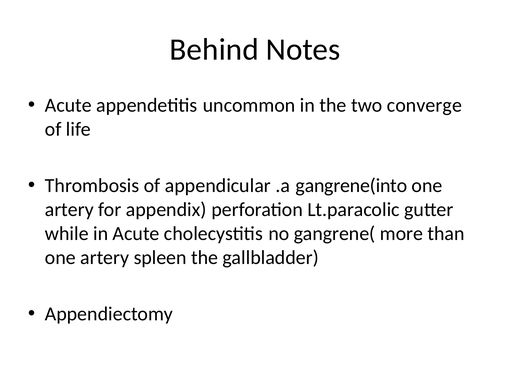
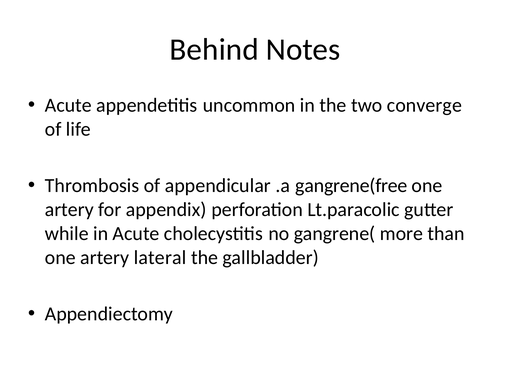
gangrene(into: gangrene(into -> gangrene(free
spleen: spleen -> lateral
